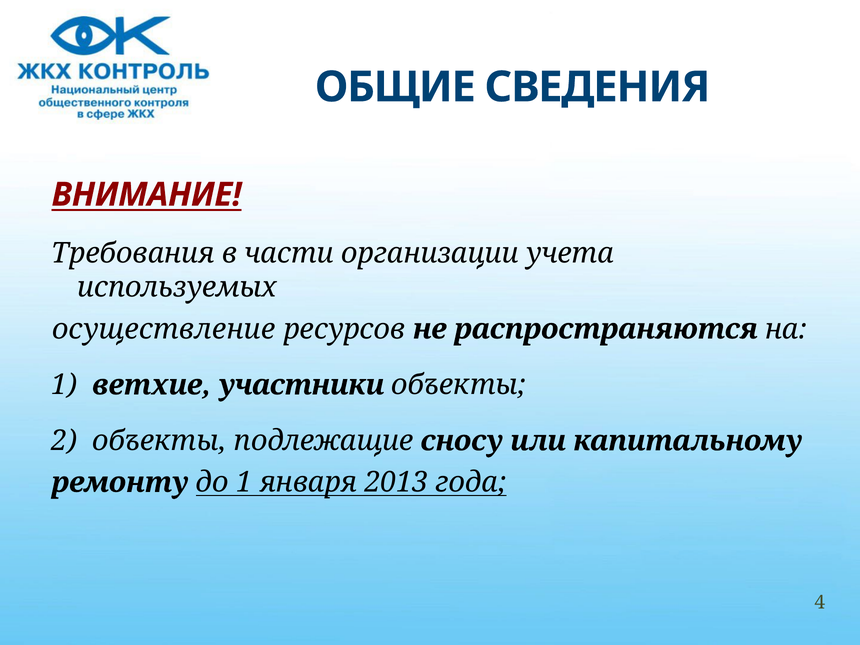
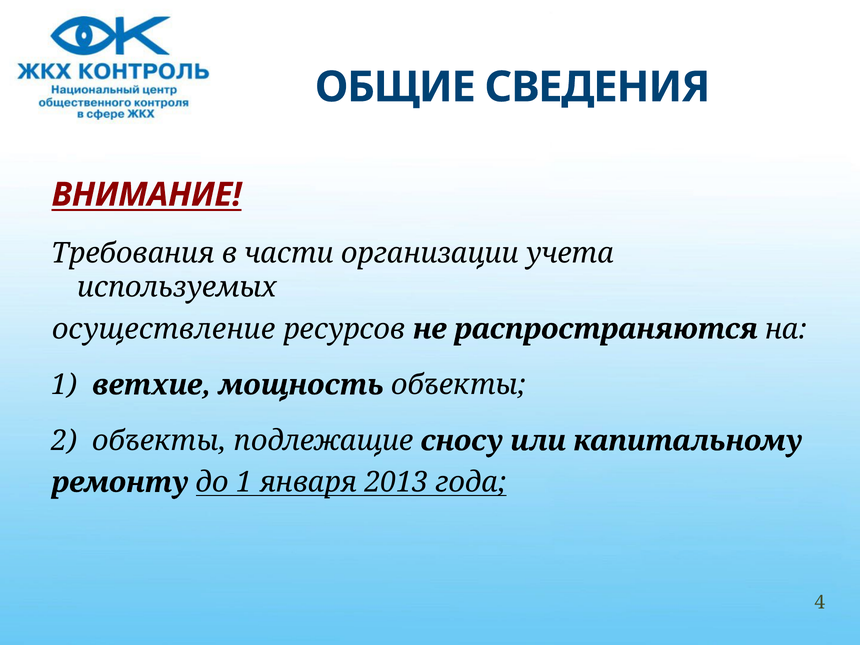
участники: участники -> мощность
